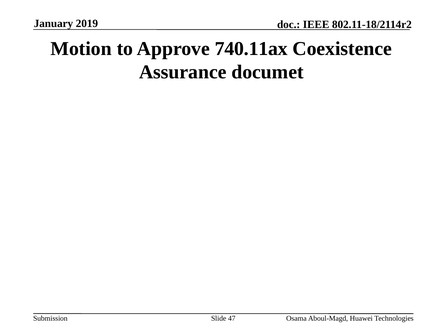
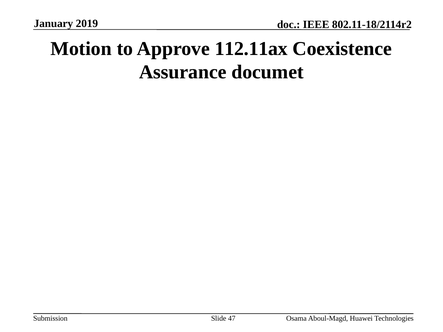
740.11ax: 740.11ax -> 112.11ax
